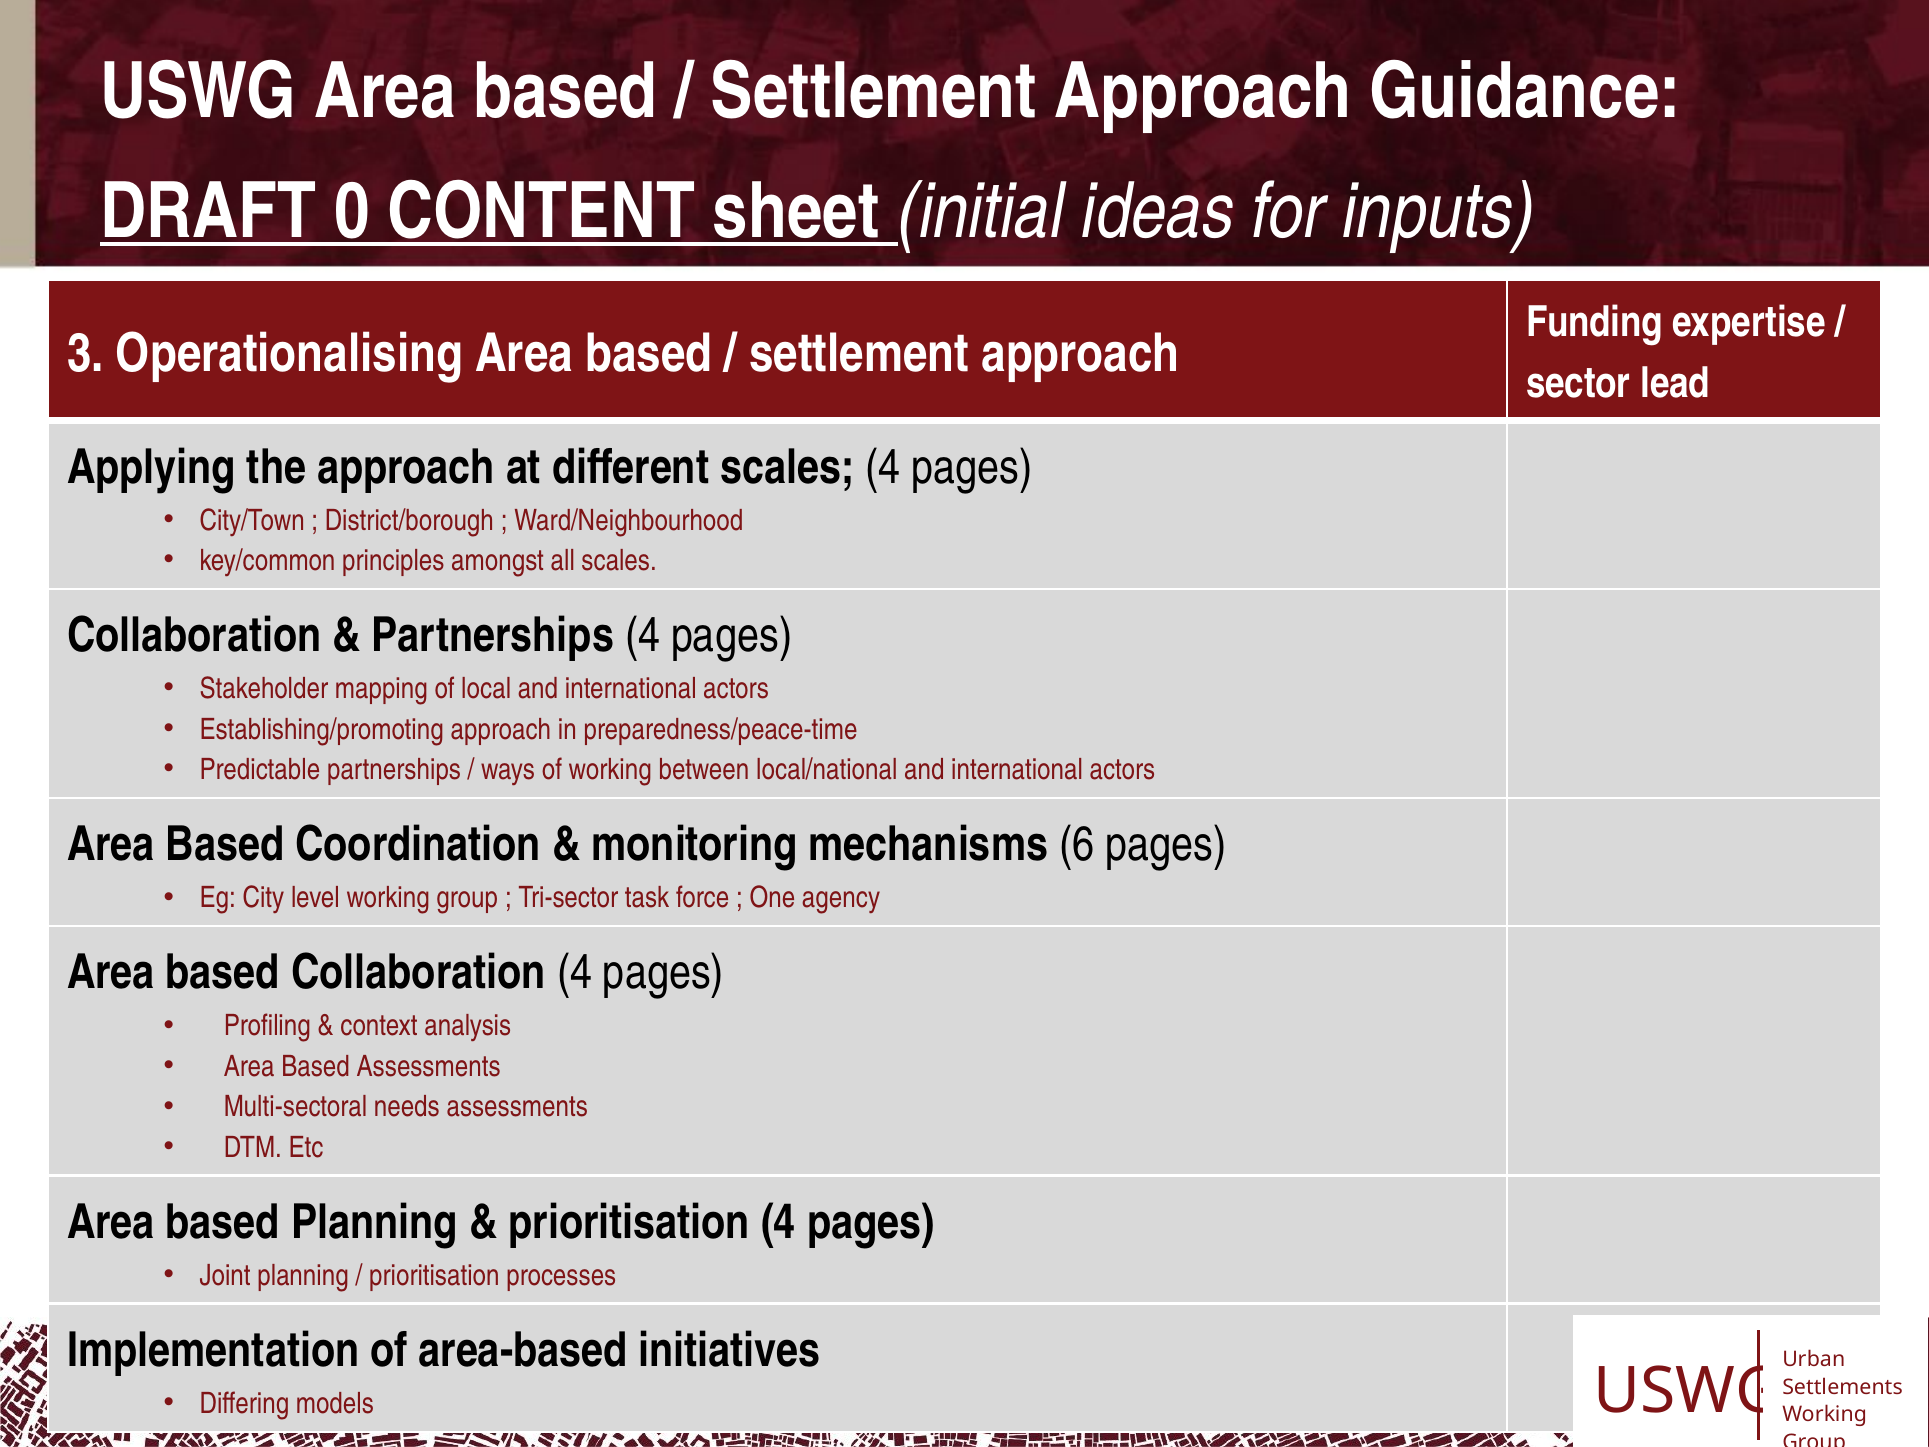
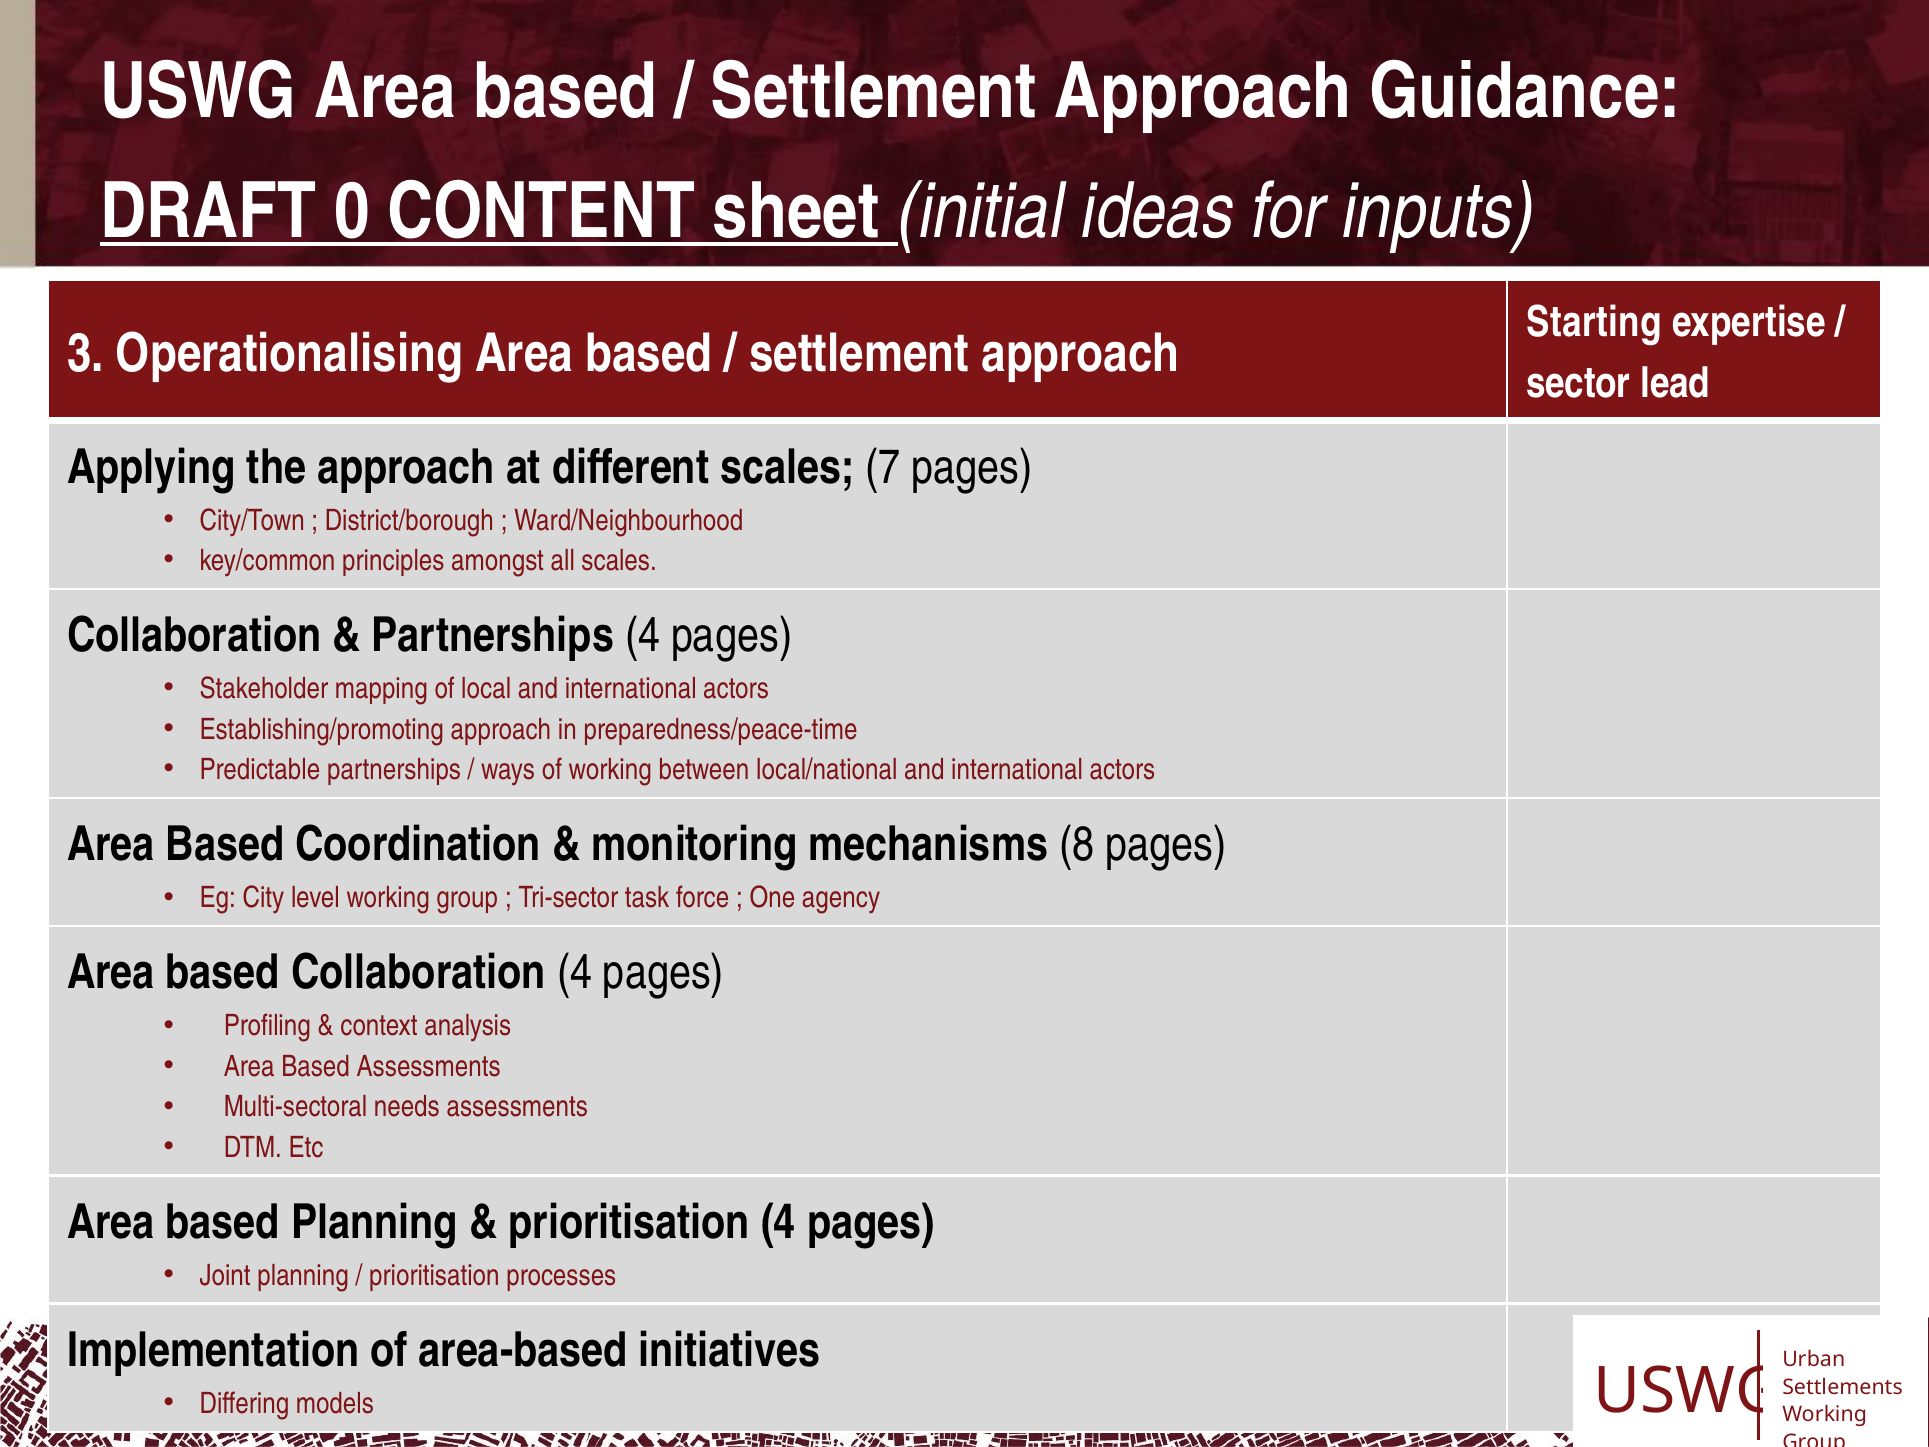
Funding: Funding -> Starting
scales 4: 4 -> 7
6: 6 -> 8
